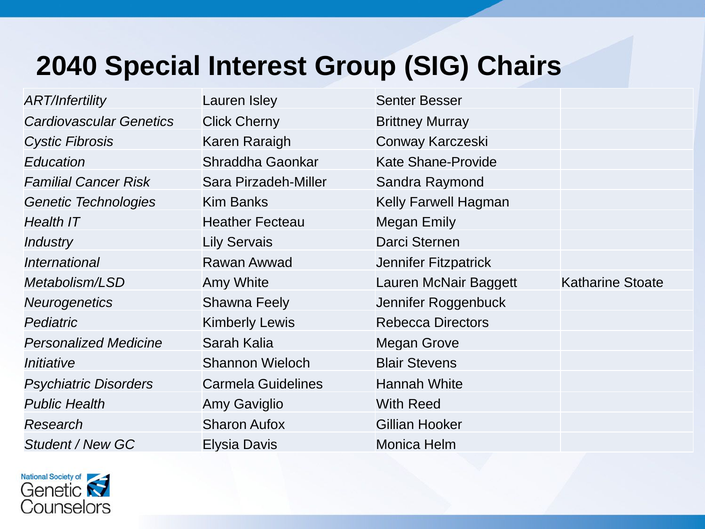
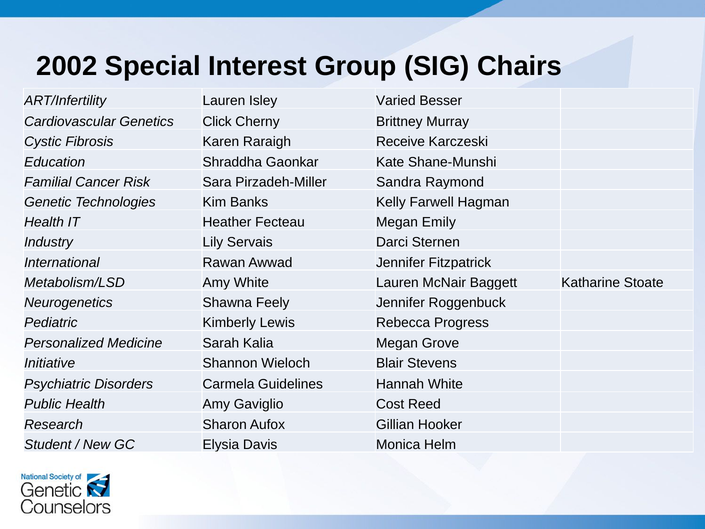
2040: 2040 -> 2002
Senter: Senter -> Varied
Conway: Conway -> Receive
Shane-Provide: Shane-Provide -> Shane-Munshi
Directors: Directors -> Progress
With: With -> Cost
